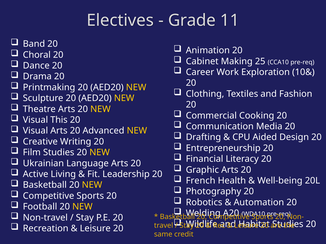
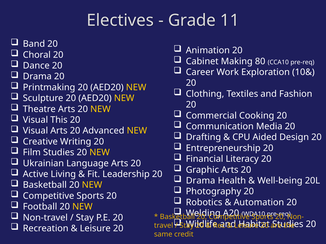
25: 25 -> 80
French at (201, 181): French -> Drama
